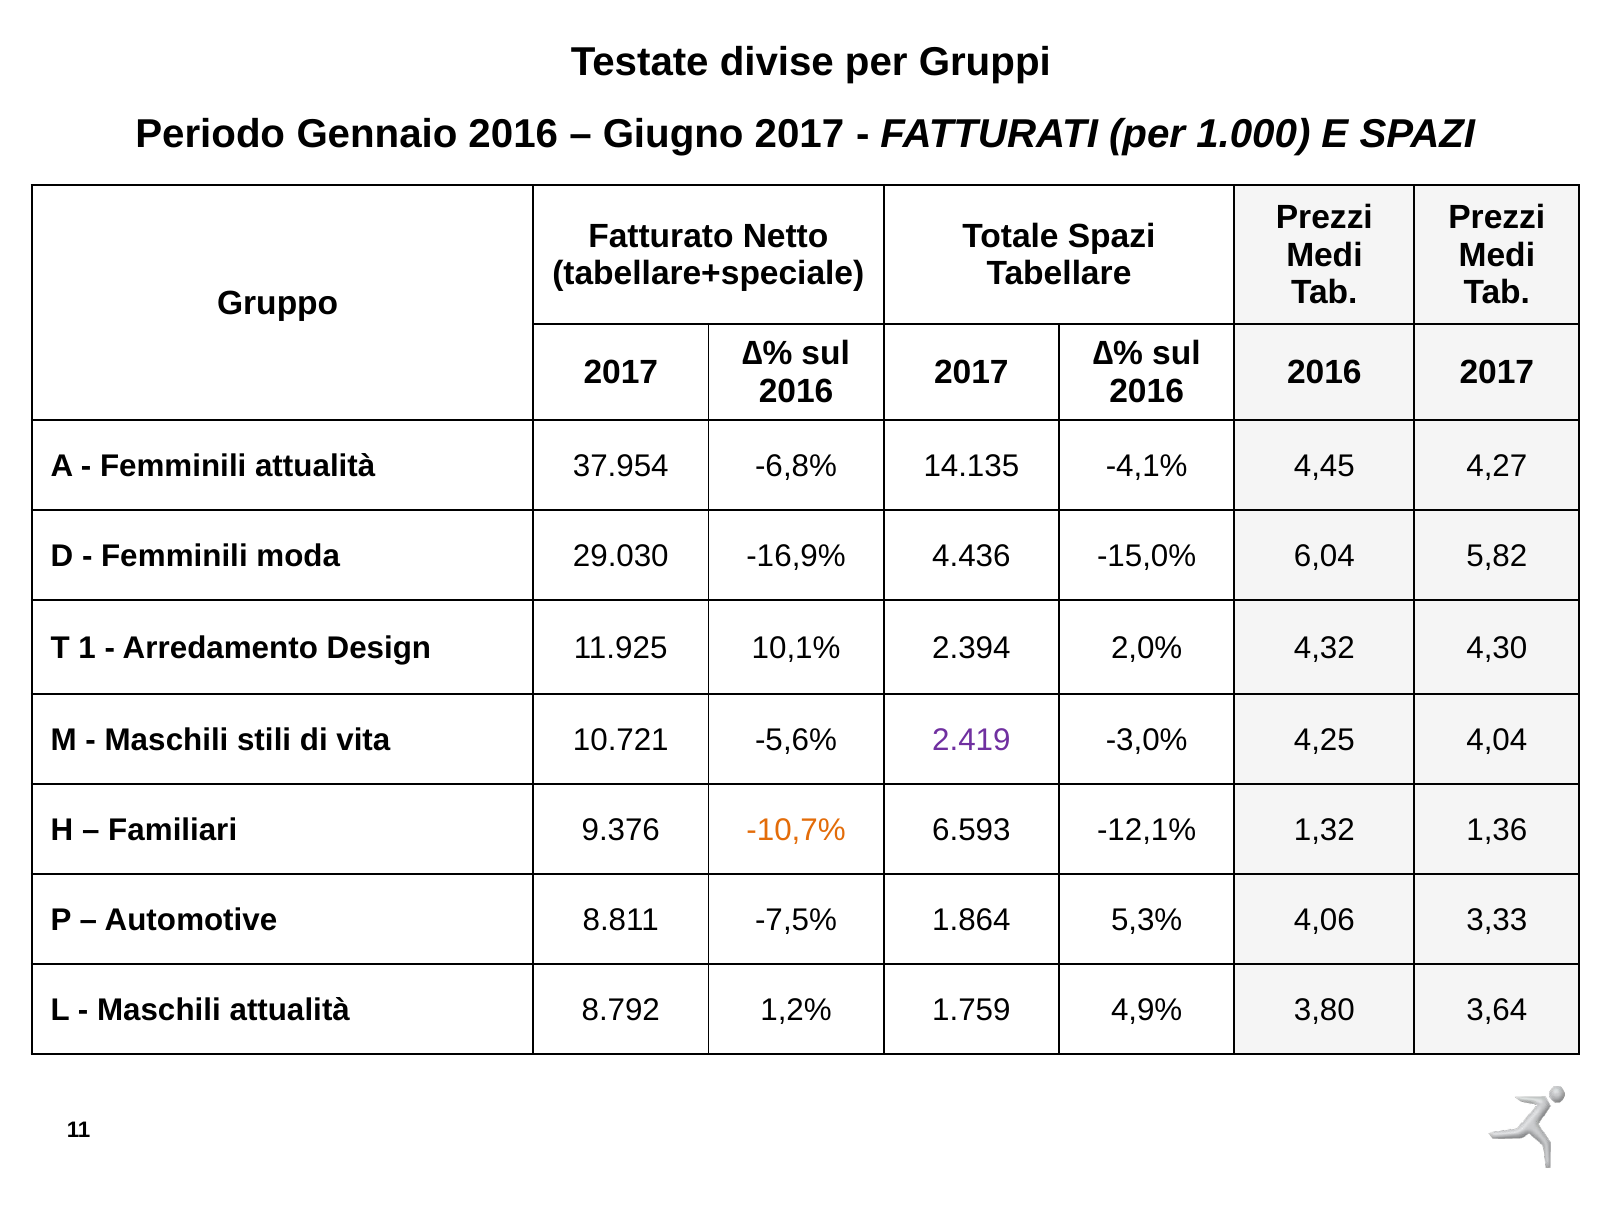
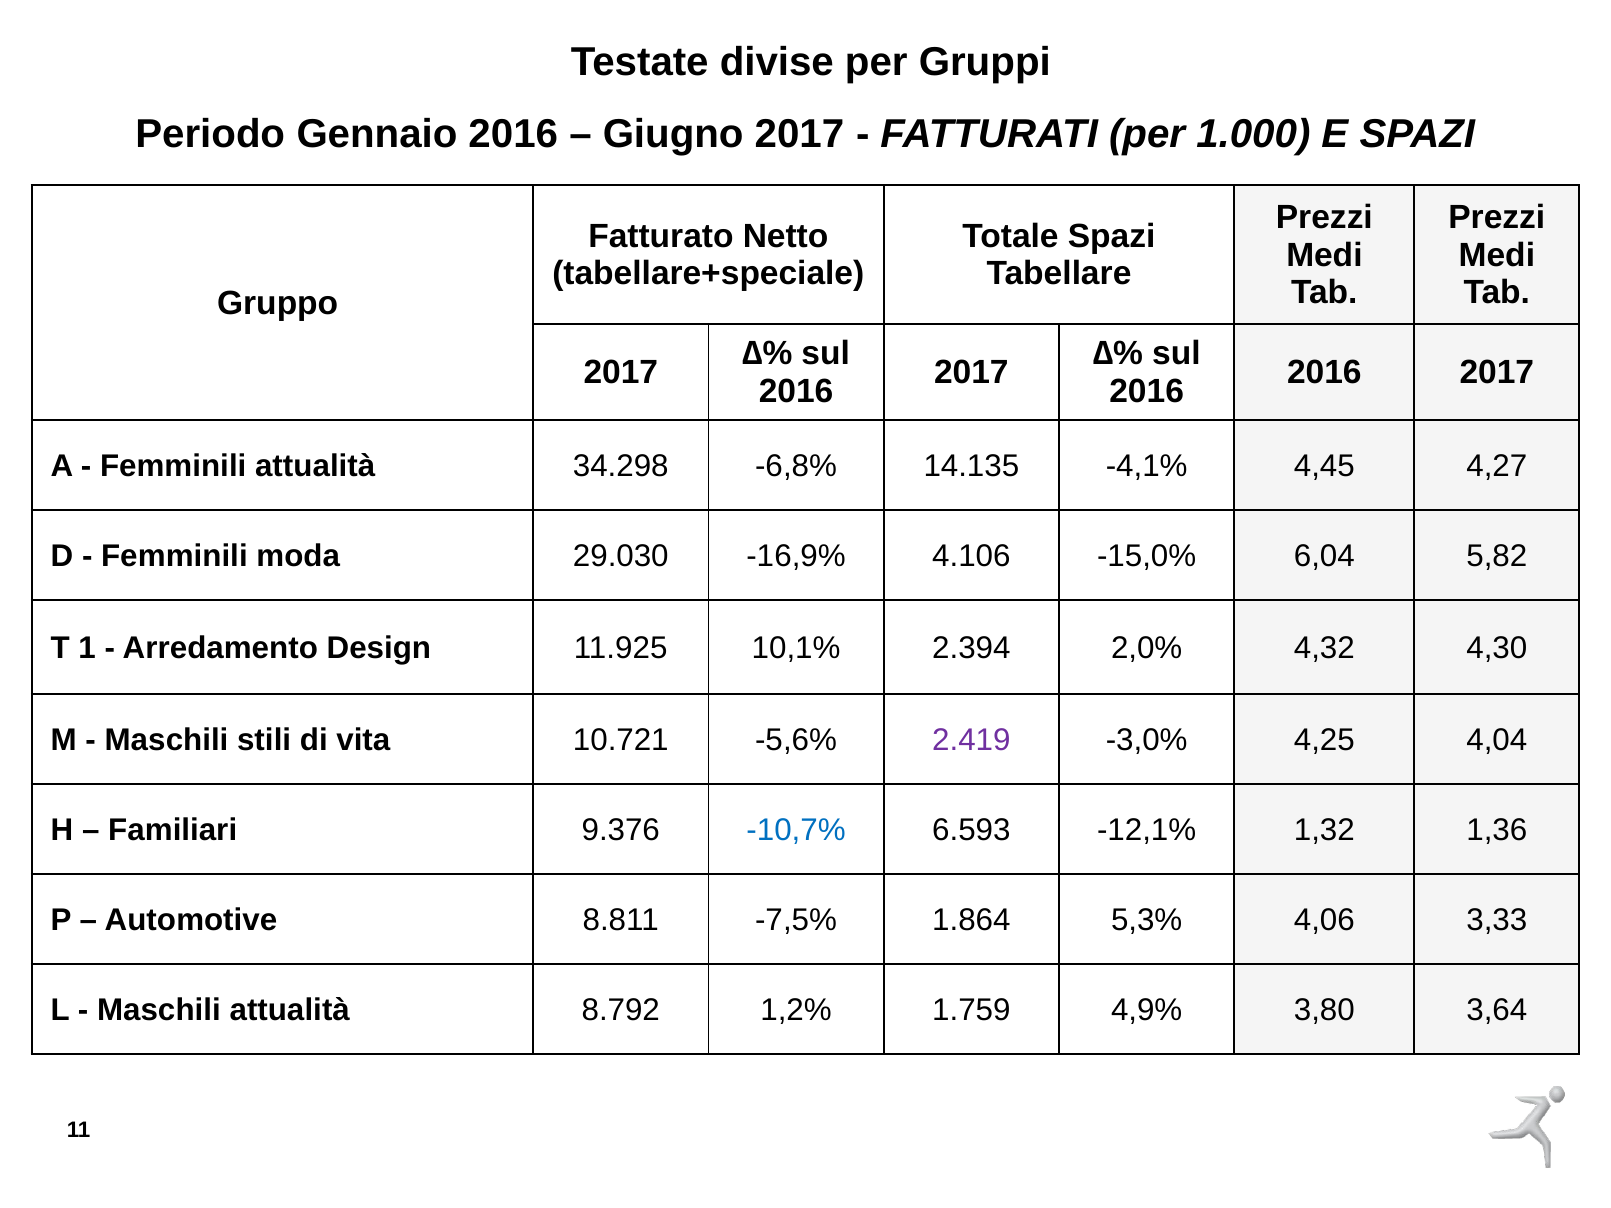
37.954: 37.954 -> 34.298
4.436: 4.436 -> 4.106
-10,7% colour: orange -> blue
